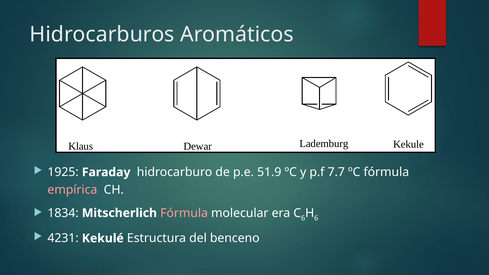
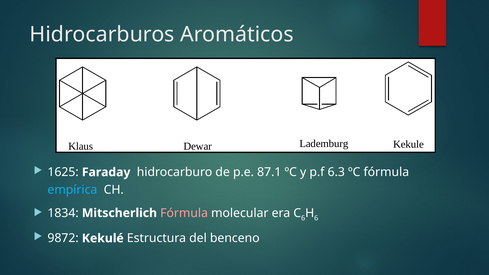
1925: 1925 -> 1625
51.9: 51.9 -> 87.1
7.7: 7.7 -> 6.3
empírica colour: pink -> light blue
4231: 4231 -> 9872
